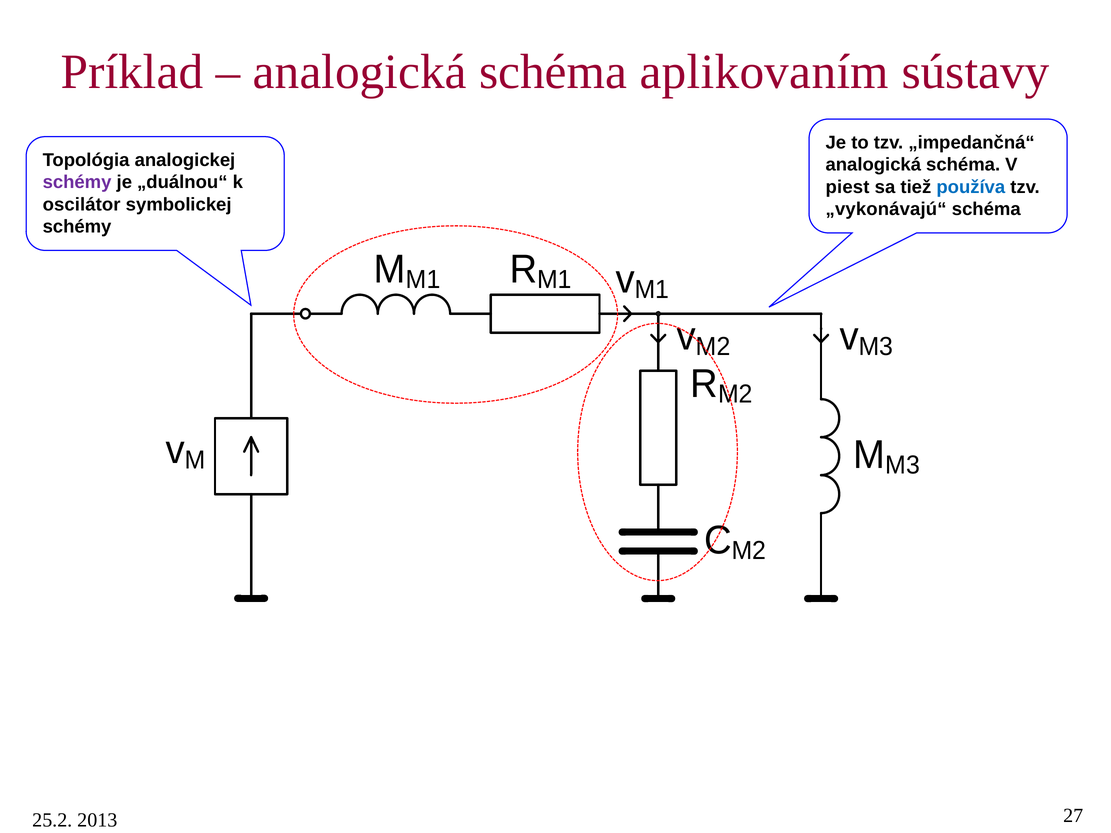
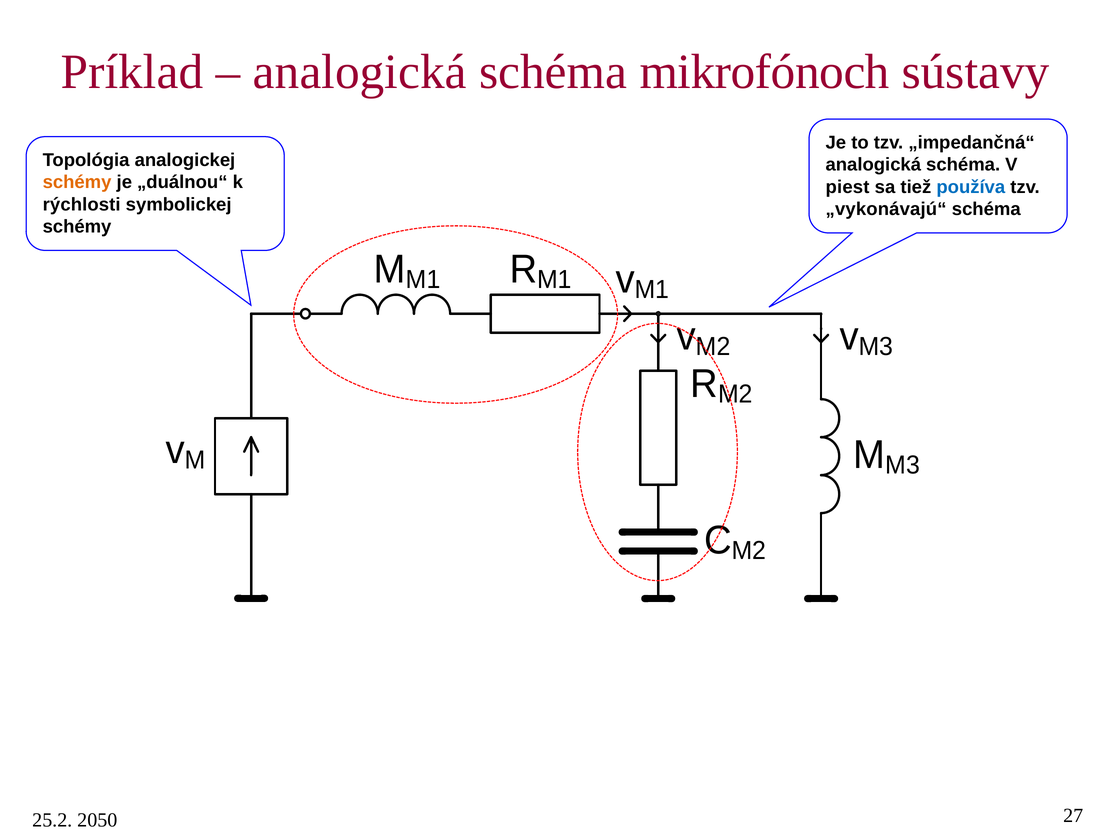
aplikovaním: aplikovaním -> mikrofónoch
schémy at (77, 182) colour: purple -> orange
oscilátor: oscilátor -> rýchlosti
2013: 2013 -> 2050
